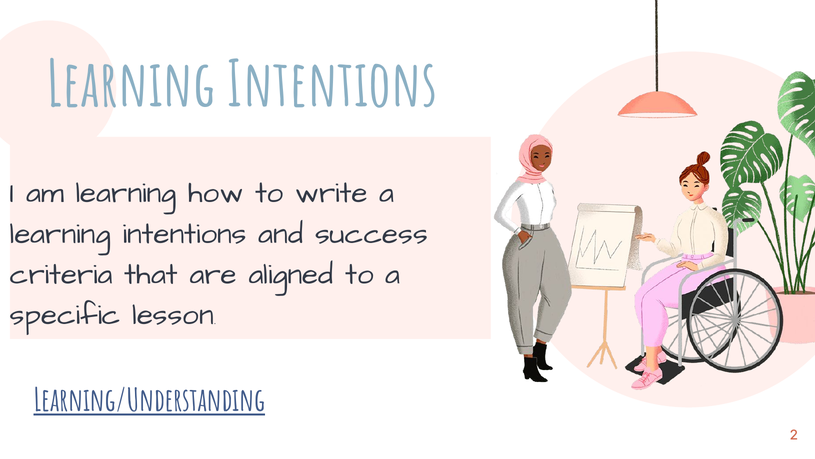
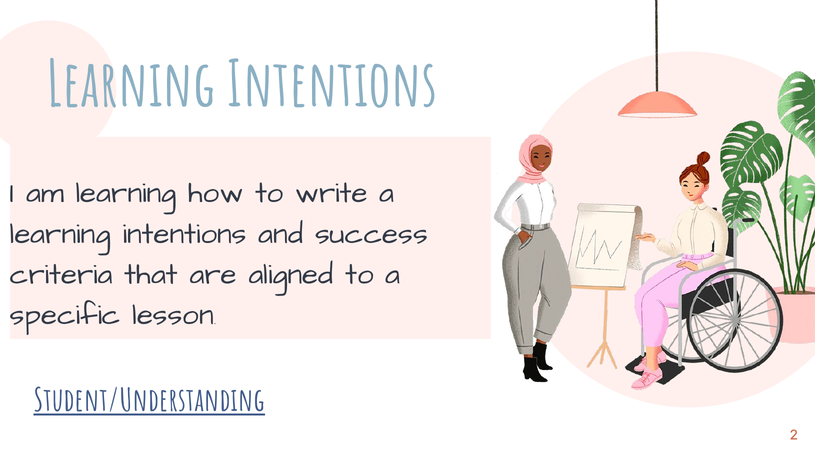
Learning/Understanding: Learning/Understanding -> Student/Understanding
